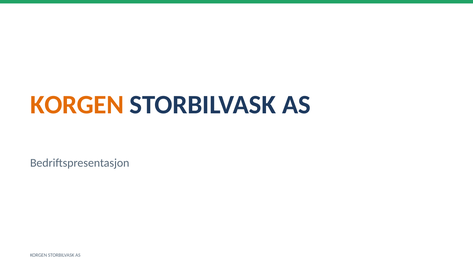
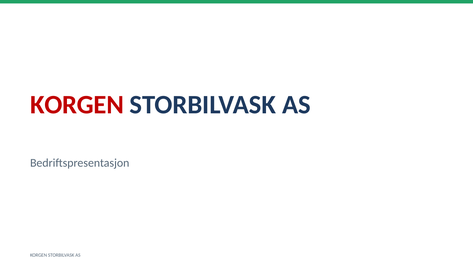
KORGEN at (77, 105) colour: orange -> red
